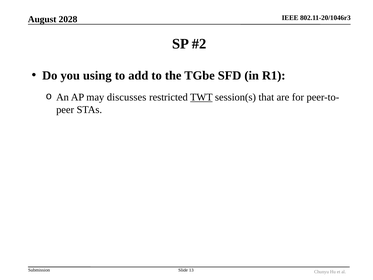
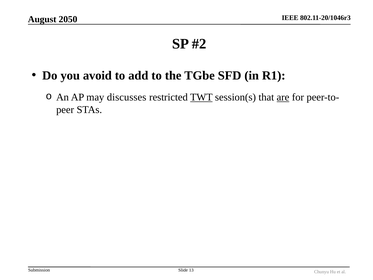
2028: 2028 -> 2050
using: using -> avoid
are underline: none -> present
